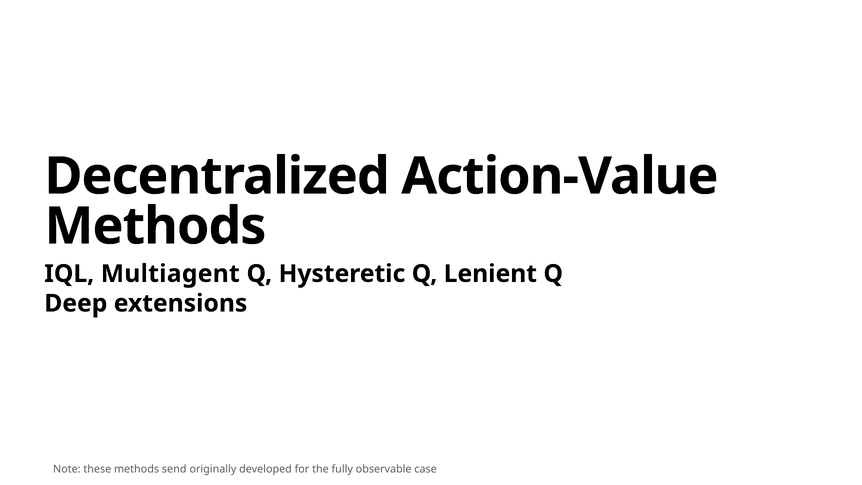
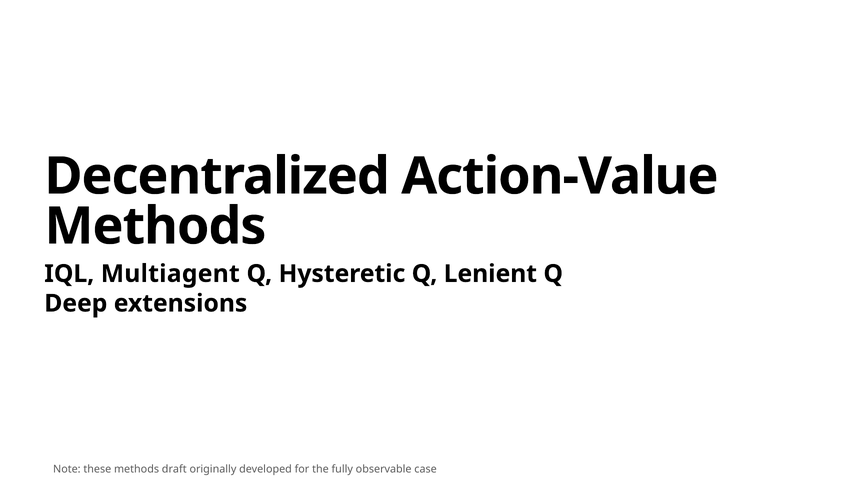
send: send -> draft
